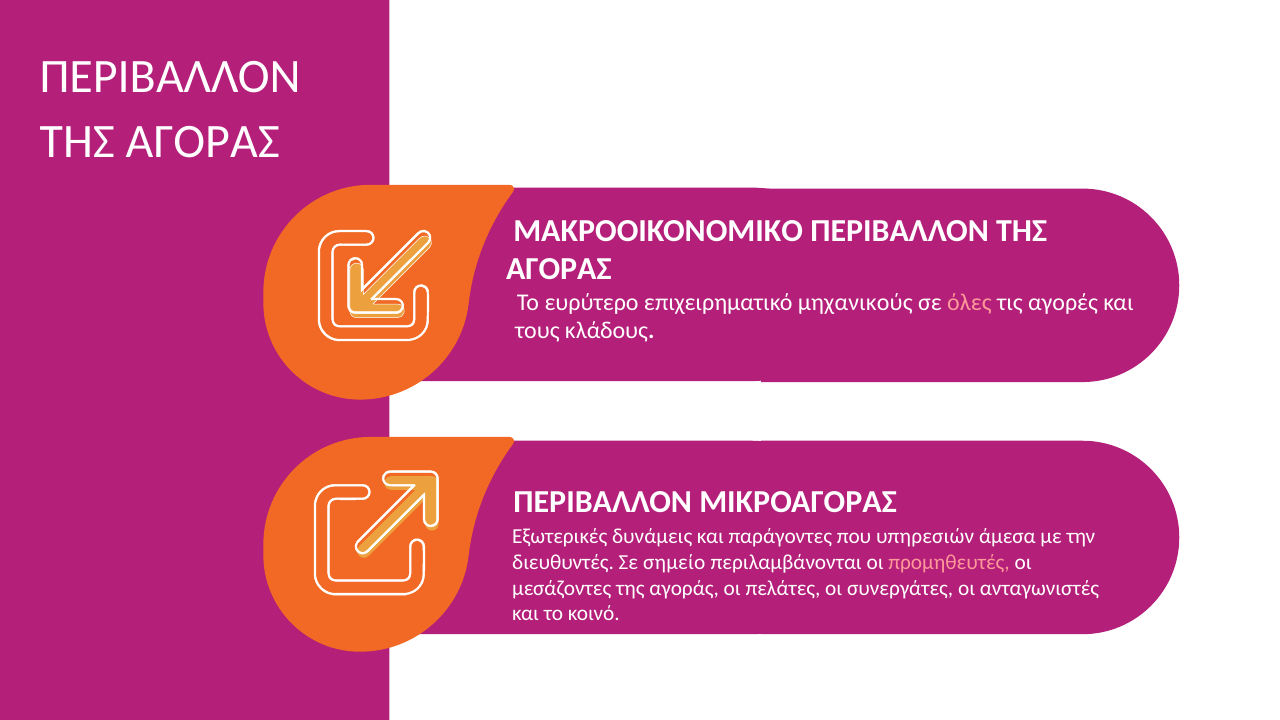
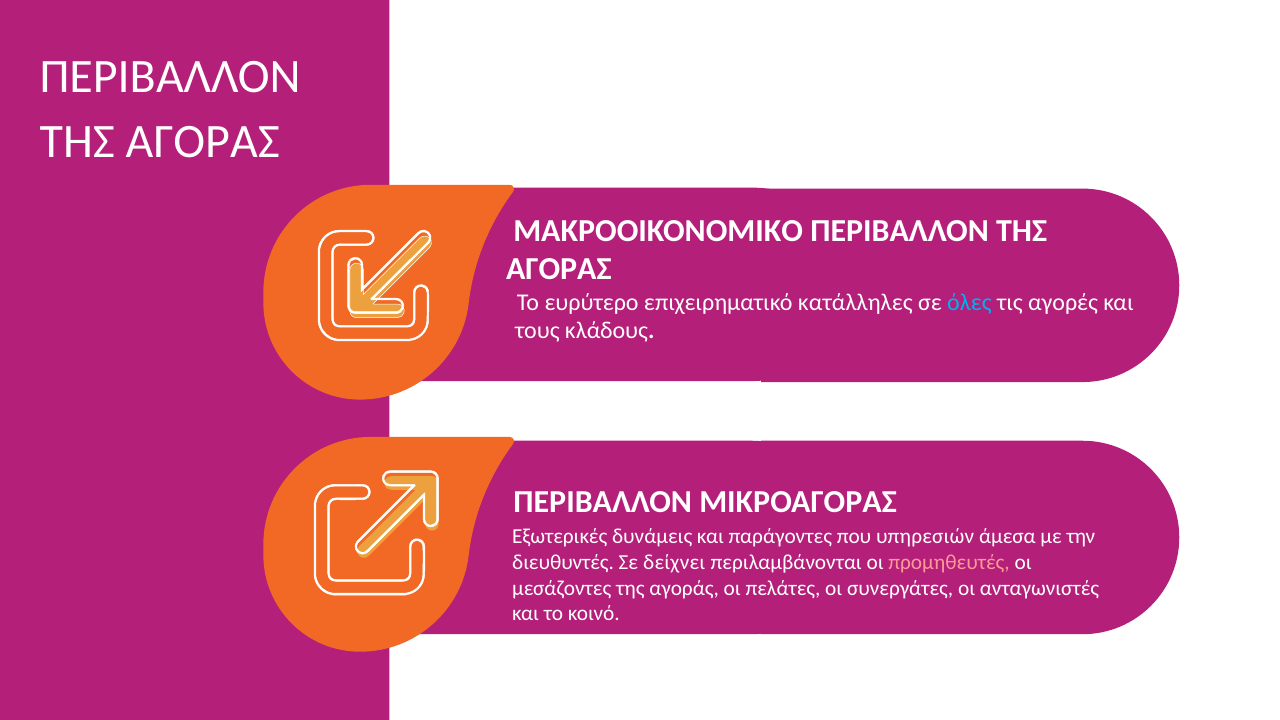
μηχανικούς: μηχανικούς -> κατάλληλες
όλες colour: pink -> light blue
σημείο: σημείο -> δείχνει
